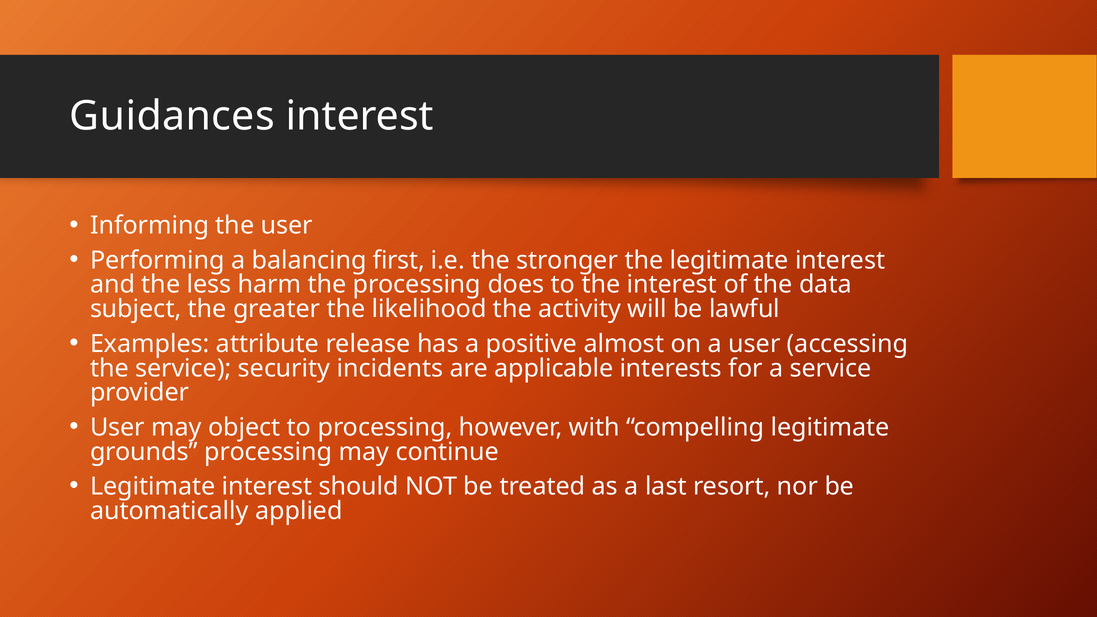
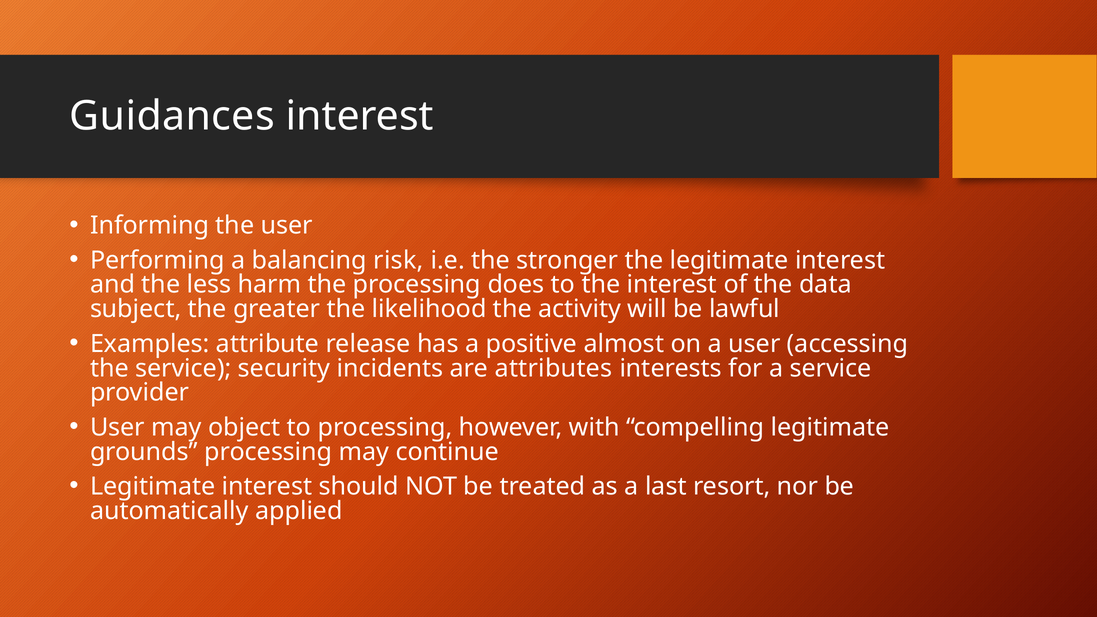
first: first -> risk
applicable: applicable -> attributes
